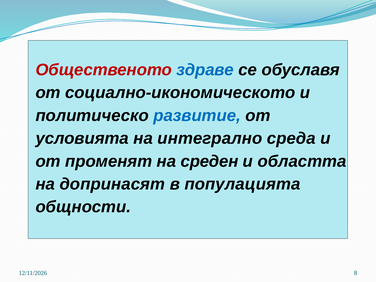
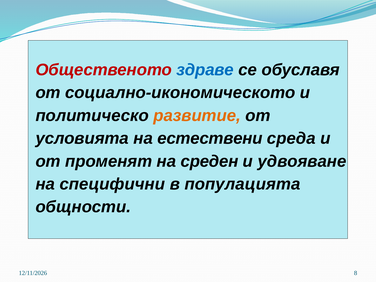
развитие colour: blue -> orange
интегрално: интегрално -> естествени
областта: областта -> удвояване
допринасят: допринасят -> специфични
